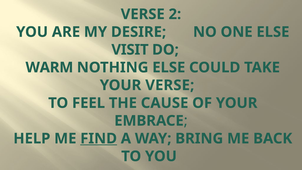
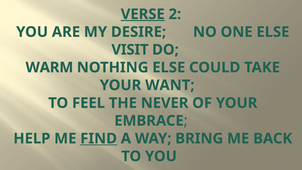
VERSE at (143, 14) underline: none -> present
YOUR VERSE: VERSE -> WANT
CAUSE: CAUSE -> NEVER
